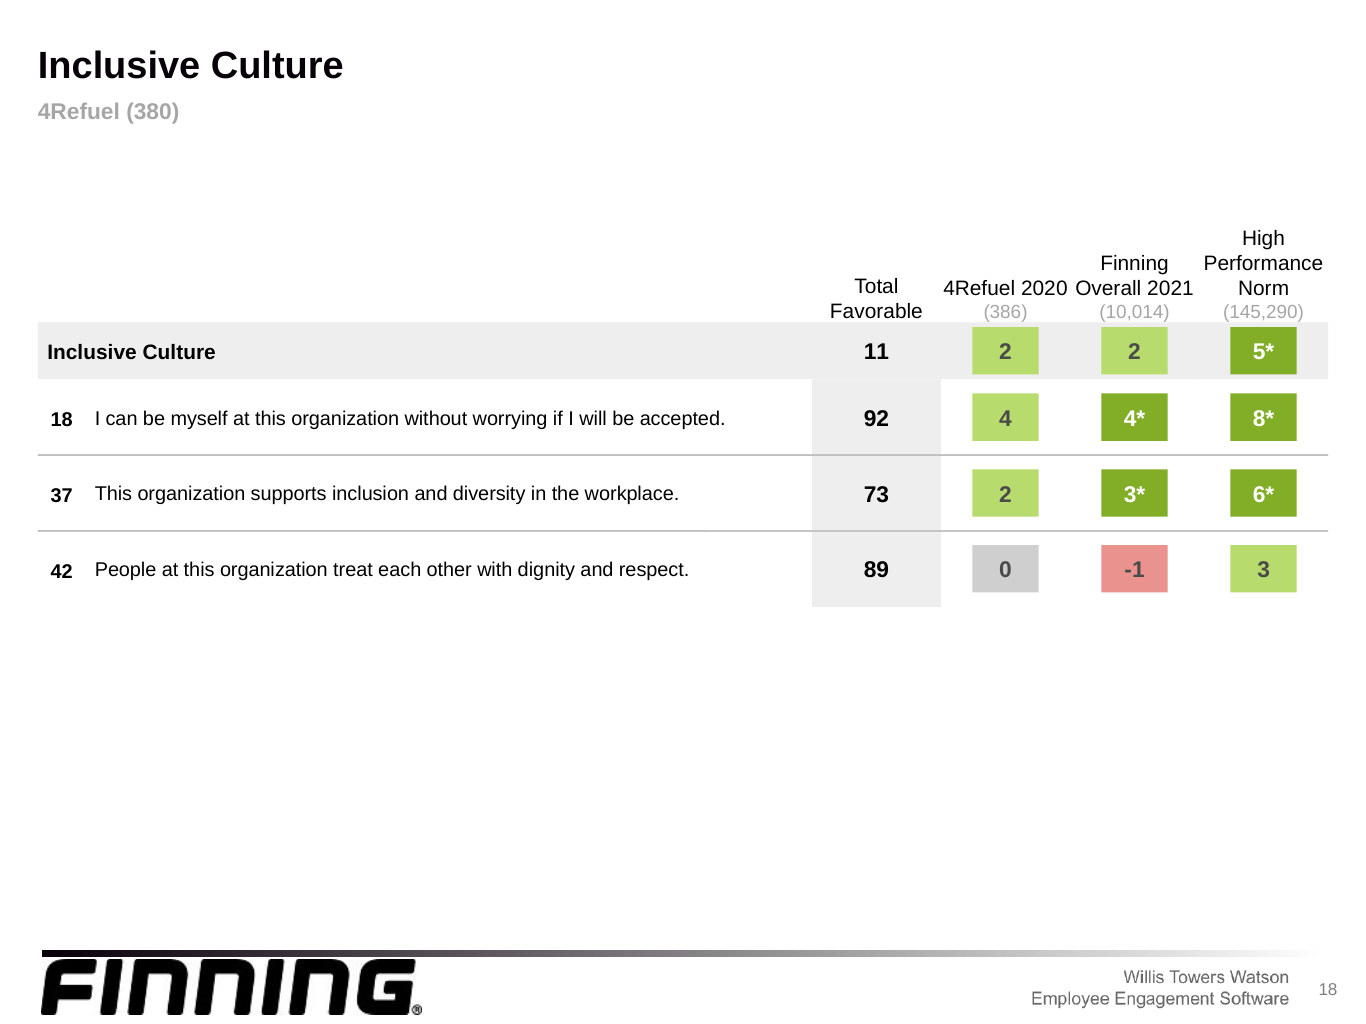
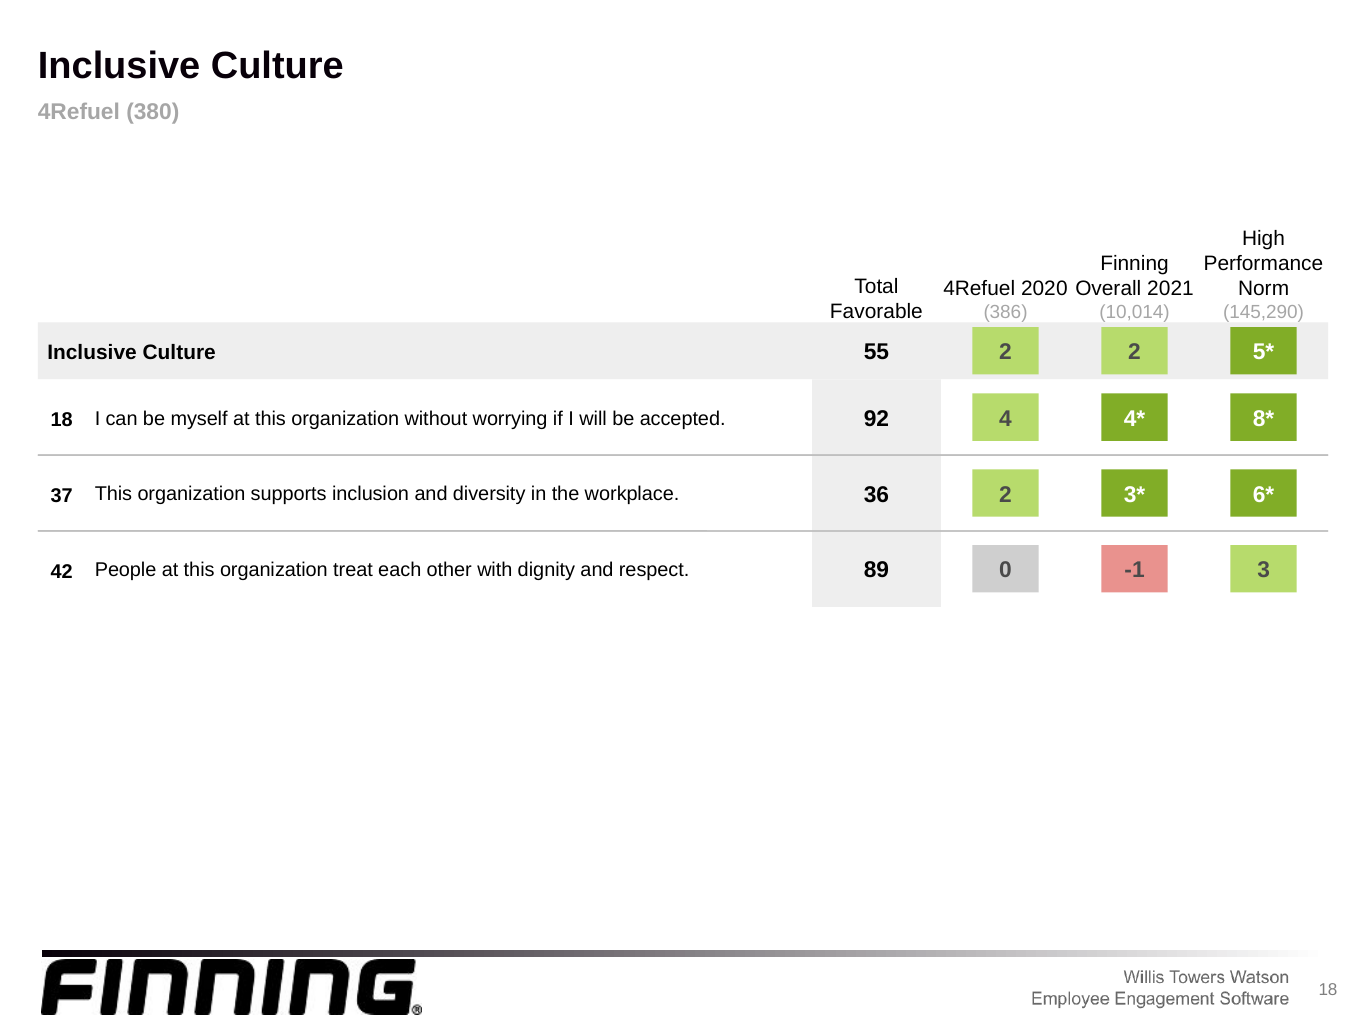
11: 11 -> 55
73: 73 -> 36
